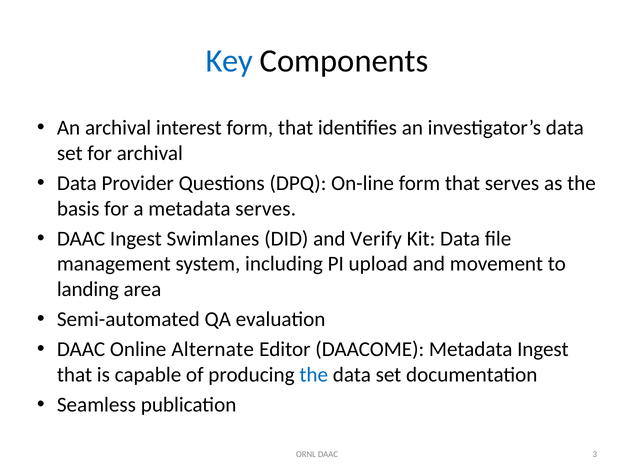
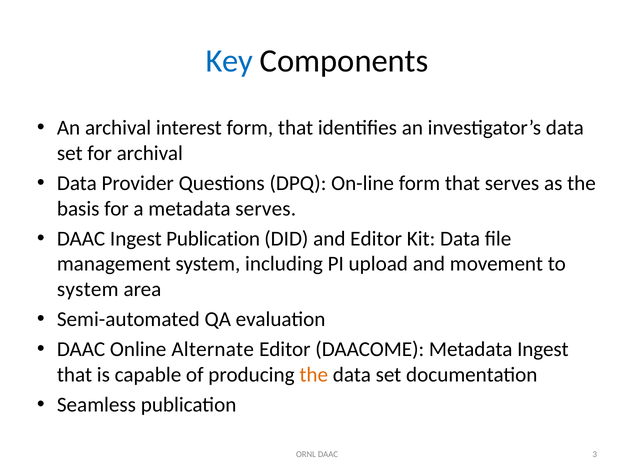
Ingest Swimlanes: Swimlanes -> Publication
and Verify: Verify -> Editor
landing at (88, 289): landing -> system
the at (314, 374) colour: blue -> orange
